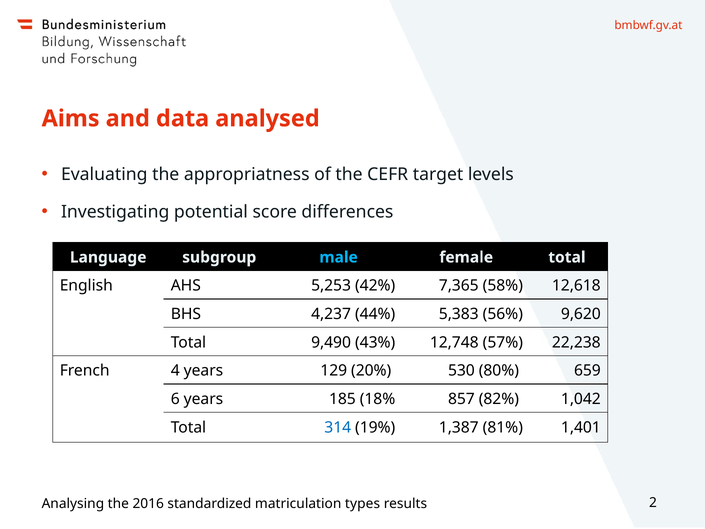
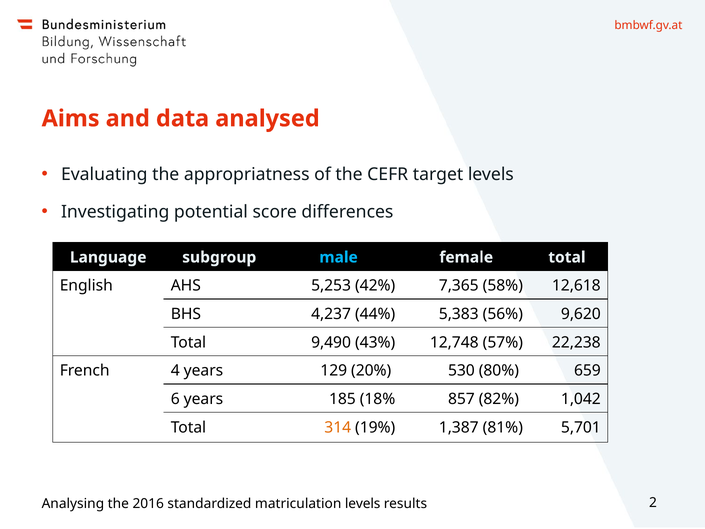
314 colour: blue -> orange
1,401: 1,401 -> 5,701
matriculation types: types -> levels
